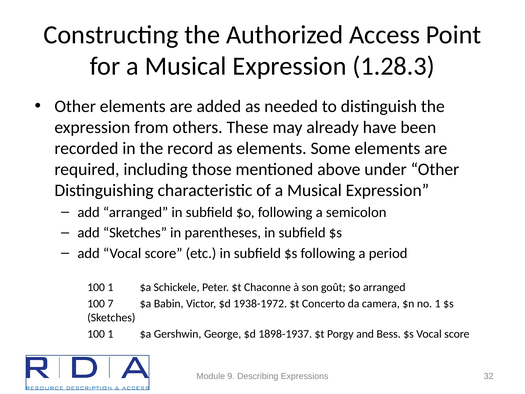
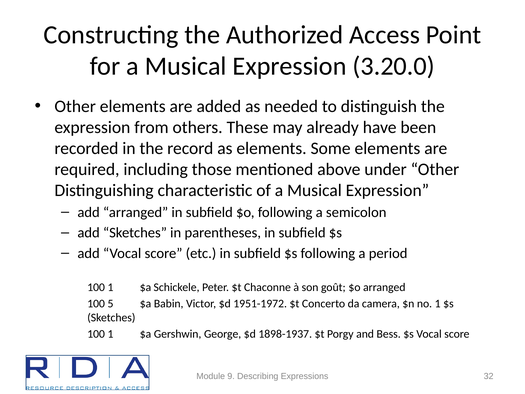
1.28.3: 1.28.3 -> 3.20.0
7: 7 -> 5
1938-1972: 1938-1972 -> 1951-1972
